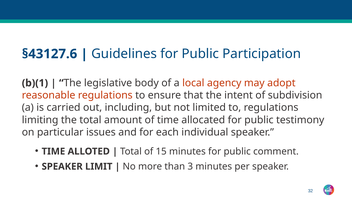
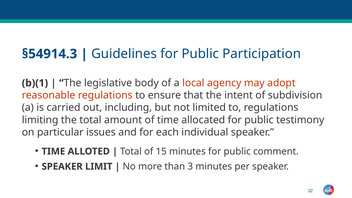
§43127.6: §43127.6 -> §54914.3
